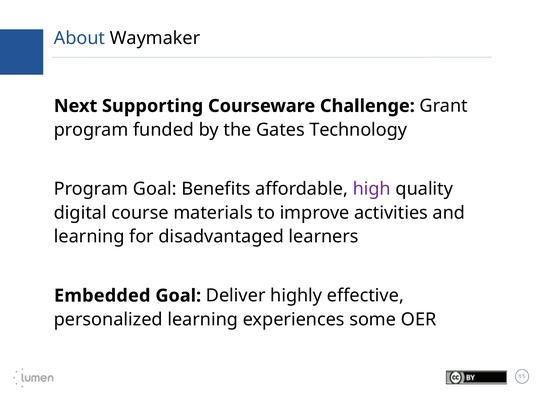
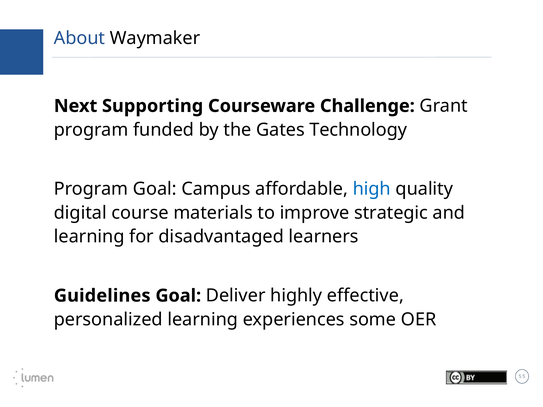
Benefits: Benefits -> Campus
high colour: purple -> blue
activities: activities -> strategic
Embedded: Embedded -> Guidelines
